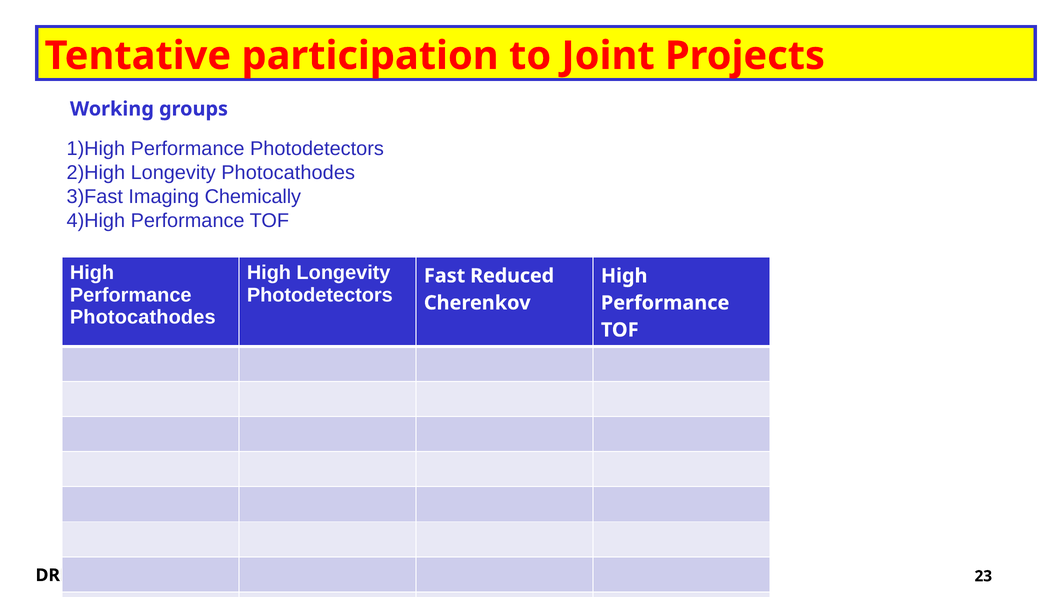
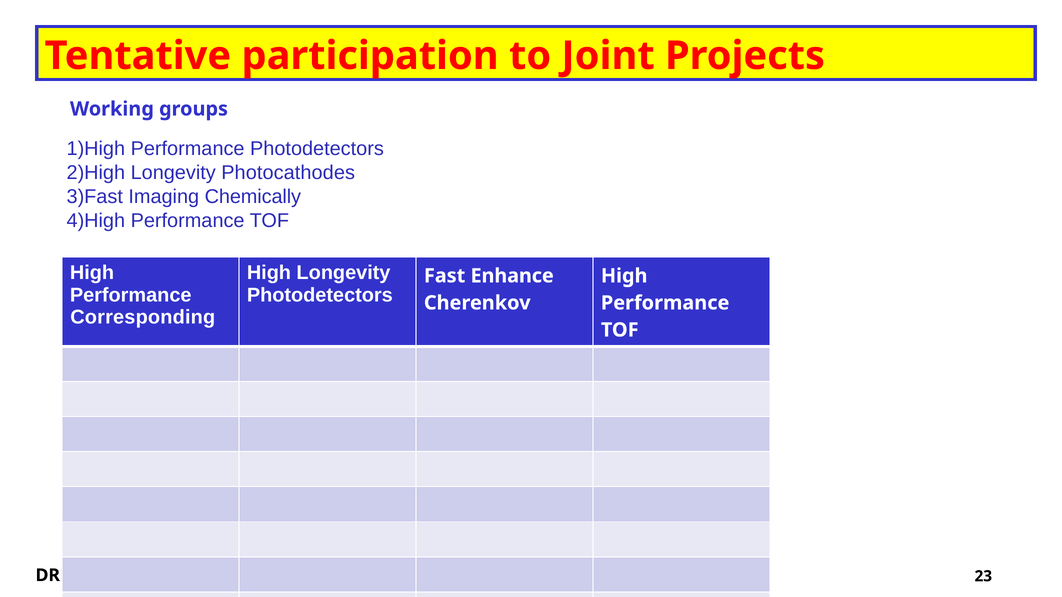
Reduced: Reduced -> Enhance
Photocathodes at (143, 317): Photocathodes -> Corresponding
